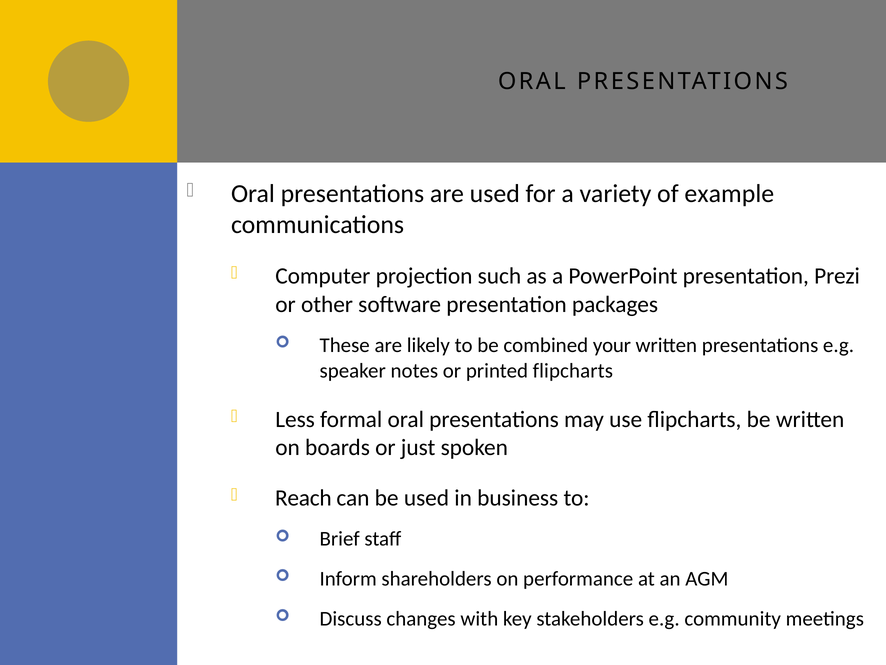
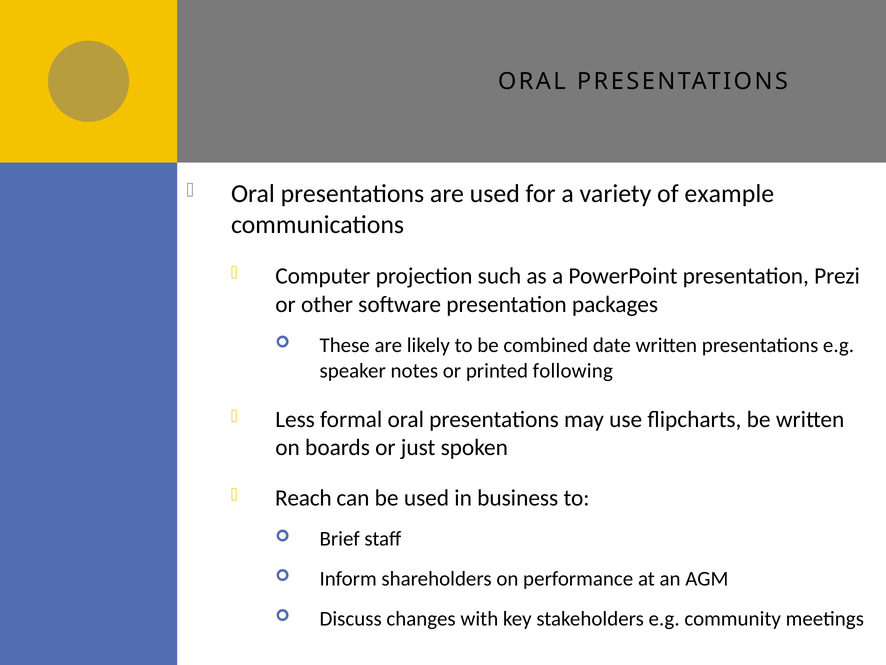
your: your -> date
printed flipcharts: flipcharts -> following
